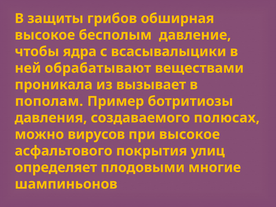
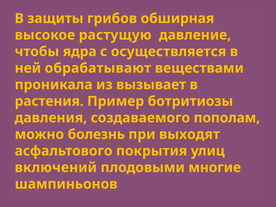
бесполым: бесполым -> растущую
всасывалыцики: всасывалыцики -> осуществляется
пополам: пополам -> растения
полюсах: полюсах -> пополам
вирусов: вирусов -> болезнь
при высокое: высокое -> выходят
определяет: определяет -> включений
